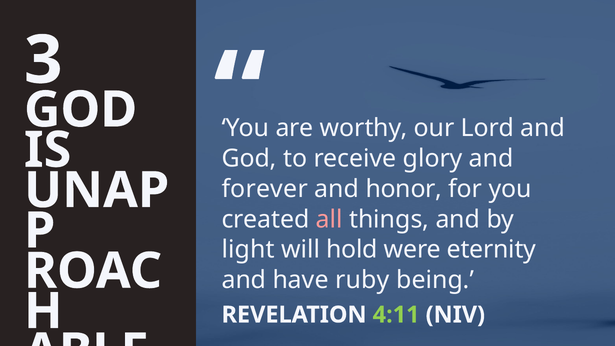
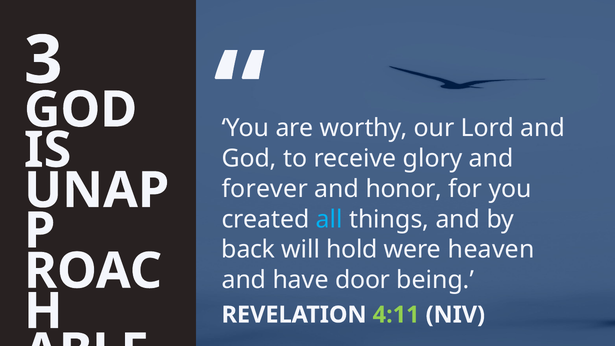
all colour: pink -> light blue
light: light -> back
eternity: eternity -> heaven
ruby: ruby -> door
